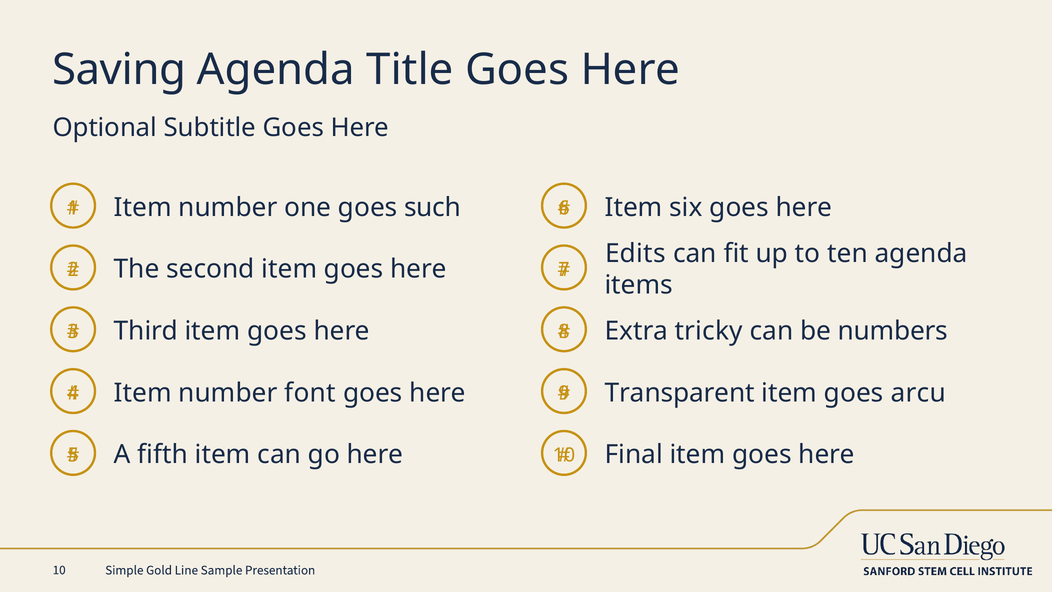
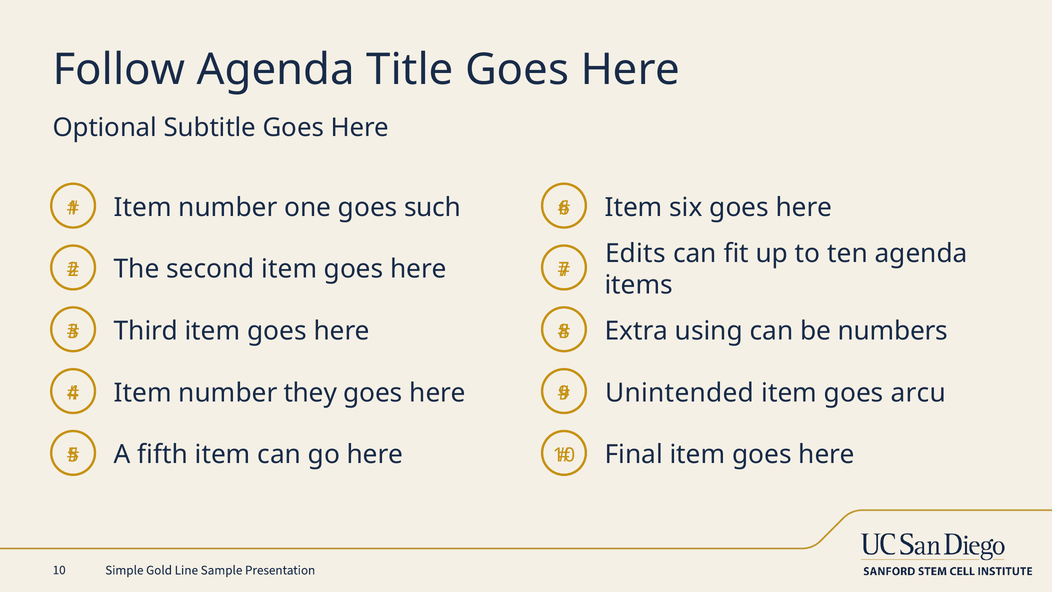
Saving: Saving -> Follow
tricky: tricky -> using
font: font -> they
Transparent: Transparent -> Unintended
